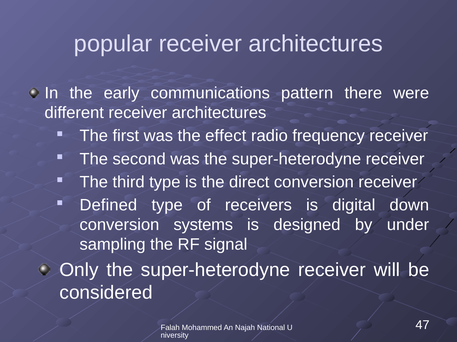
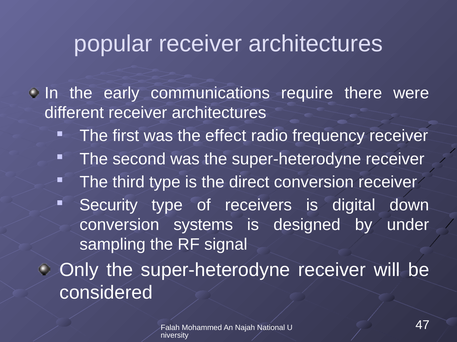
pattern: pattern -> require
Defined: Defined -> Security
